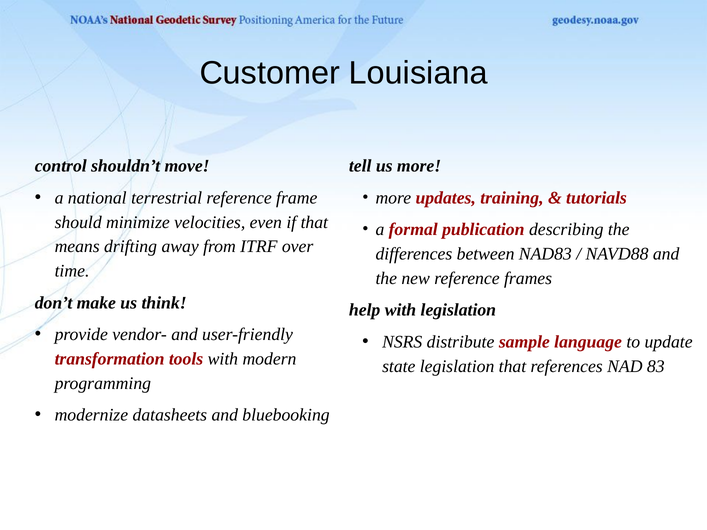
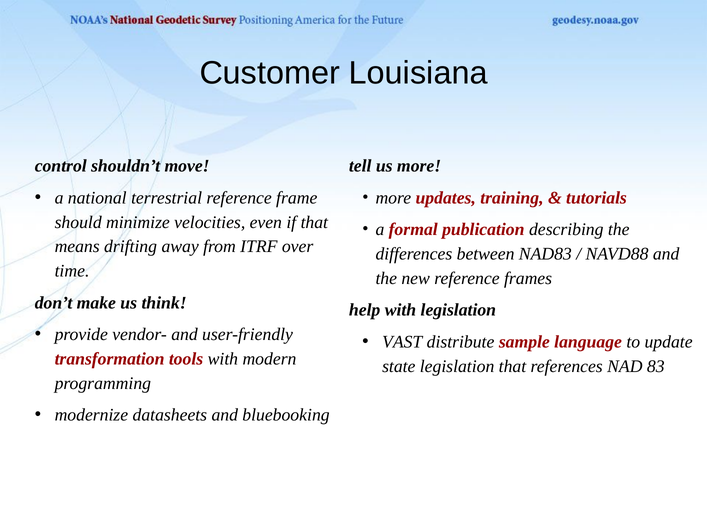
NSRS: NSRS -> VAST
